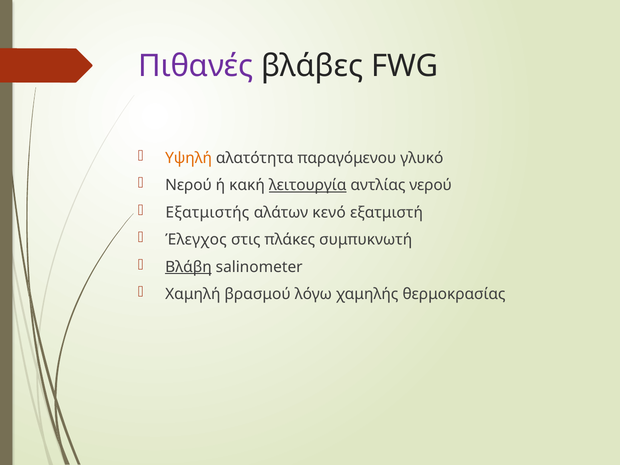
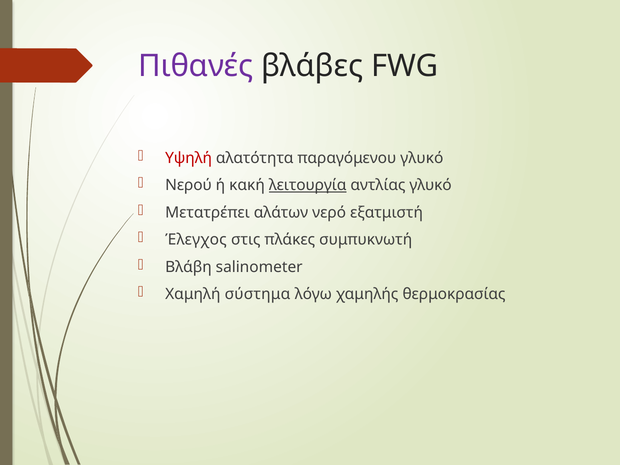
Υψηλή colour: orange -> red
αντλίας νερού: νερού -> γλυκό
Εξατμιστής: Εξατμιστής -> Μετατρέπει
κενό: κενό -> νερό
Βλάβη underline: present -> none
βρασμού: βρασμού -> σύστημα
